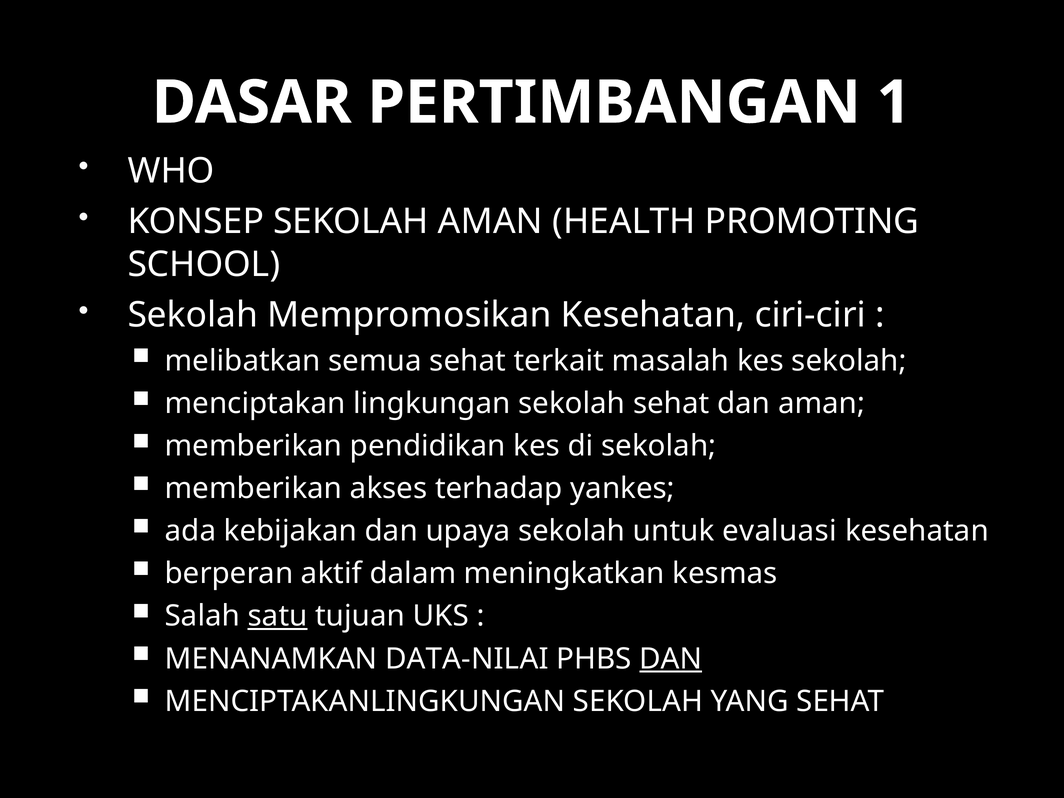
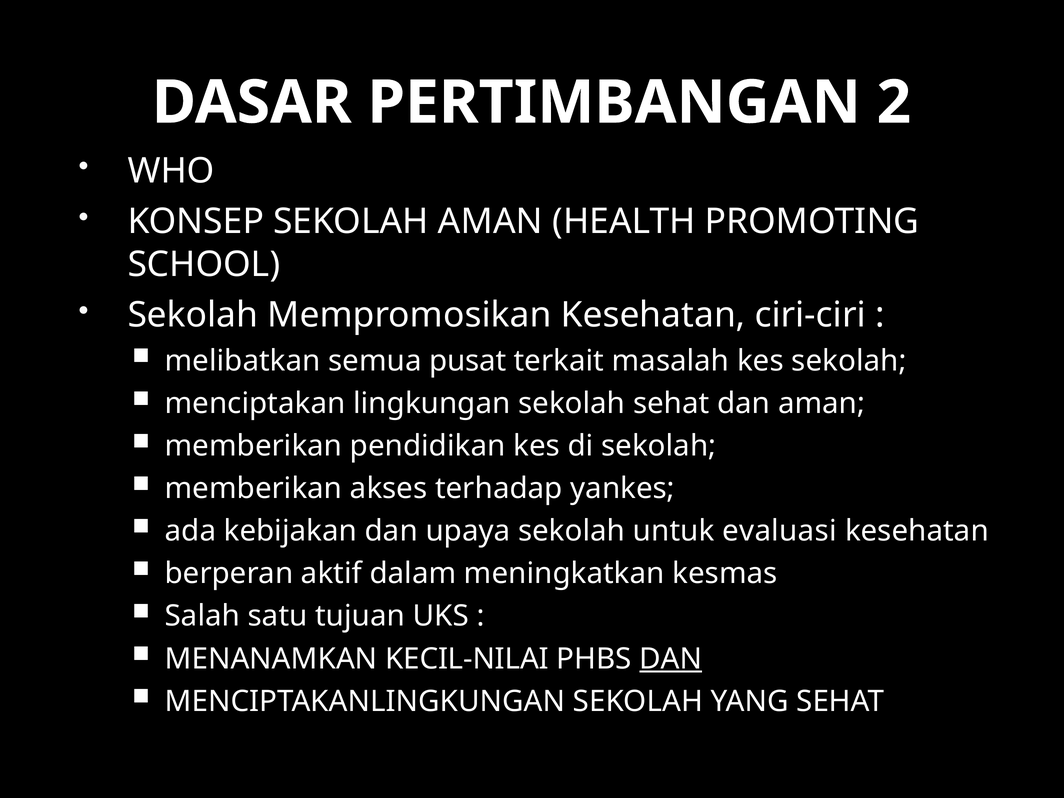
1: 1 -> 2
semua sehat: sehat -> pusat
satu underline: present -> none
DATA-NILAI: DATA-NILAI -> KECIL-NILAI
